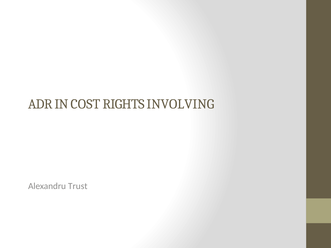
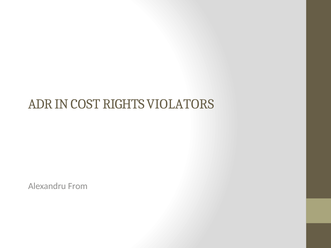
INVOLVING: INVOLVING -> VIOLATORS
Trust: Trust -> From
